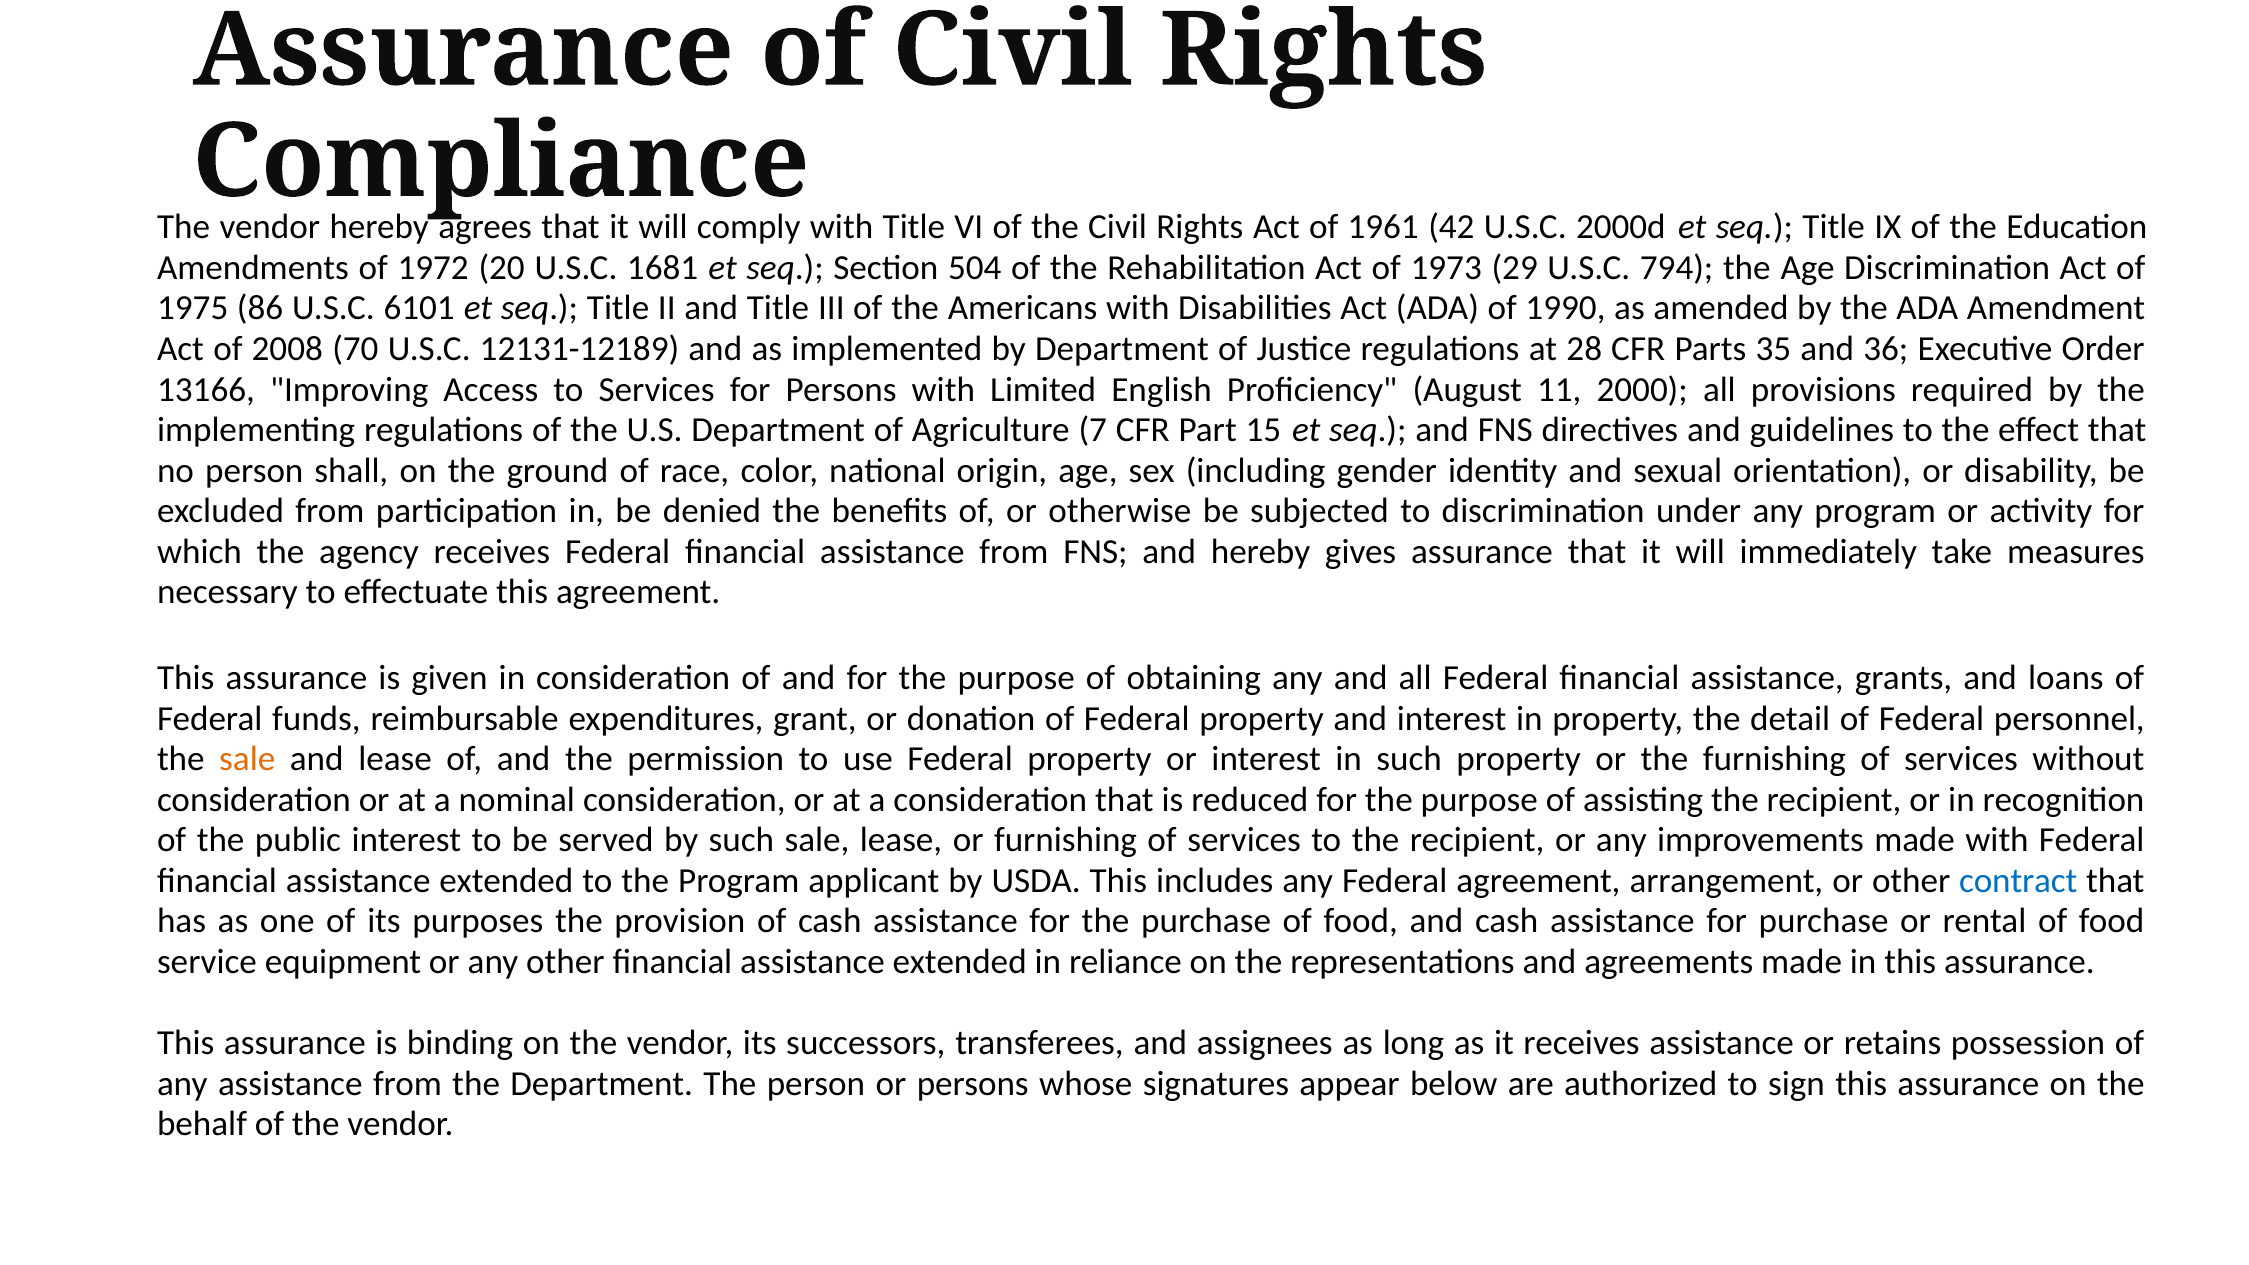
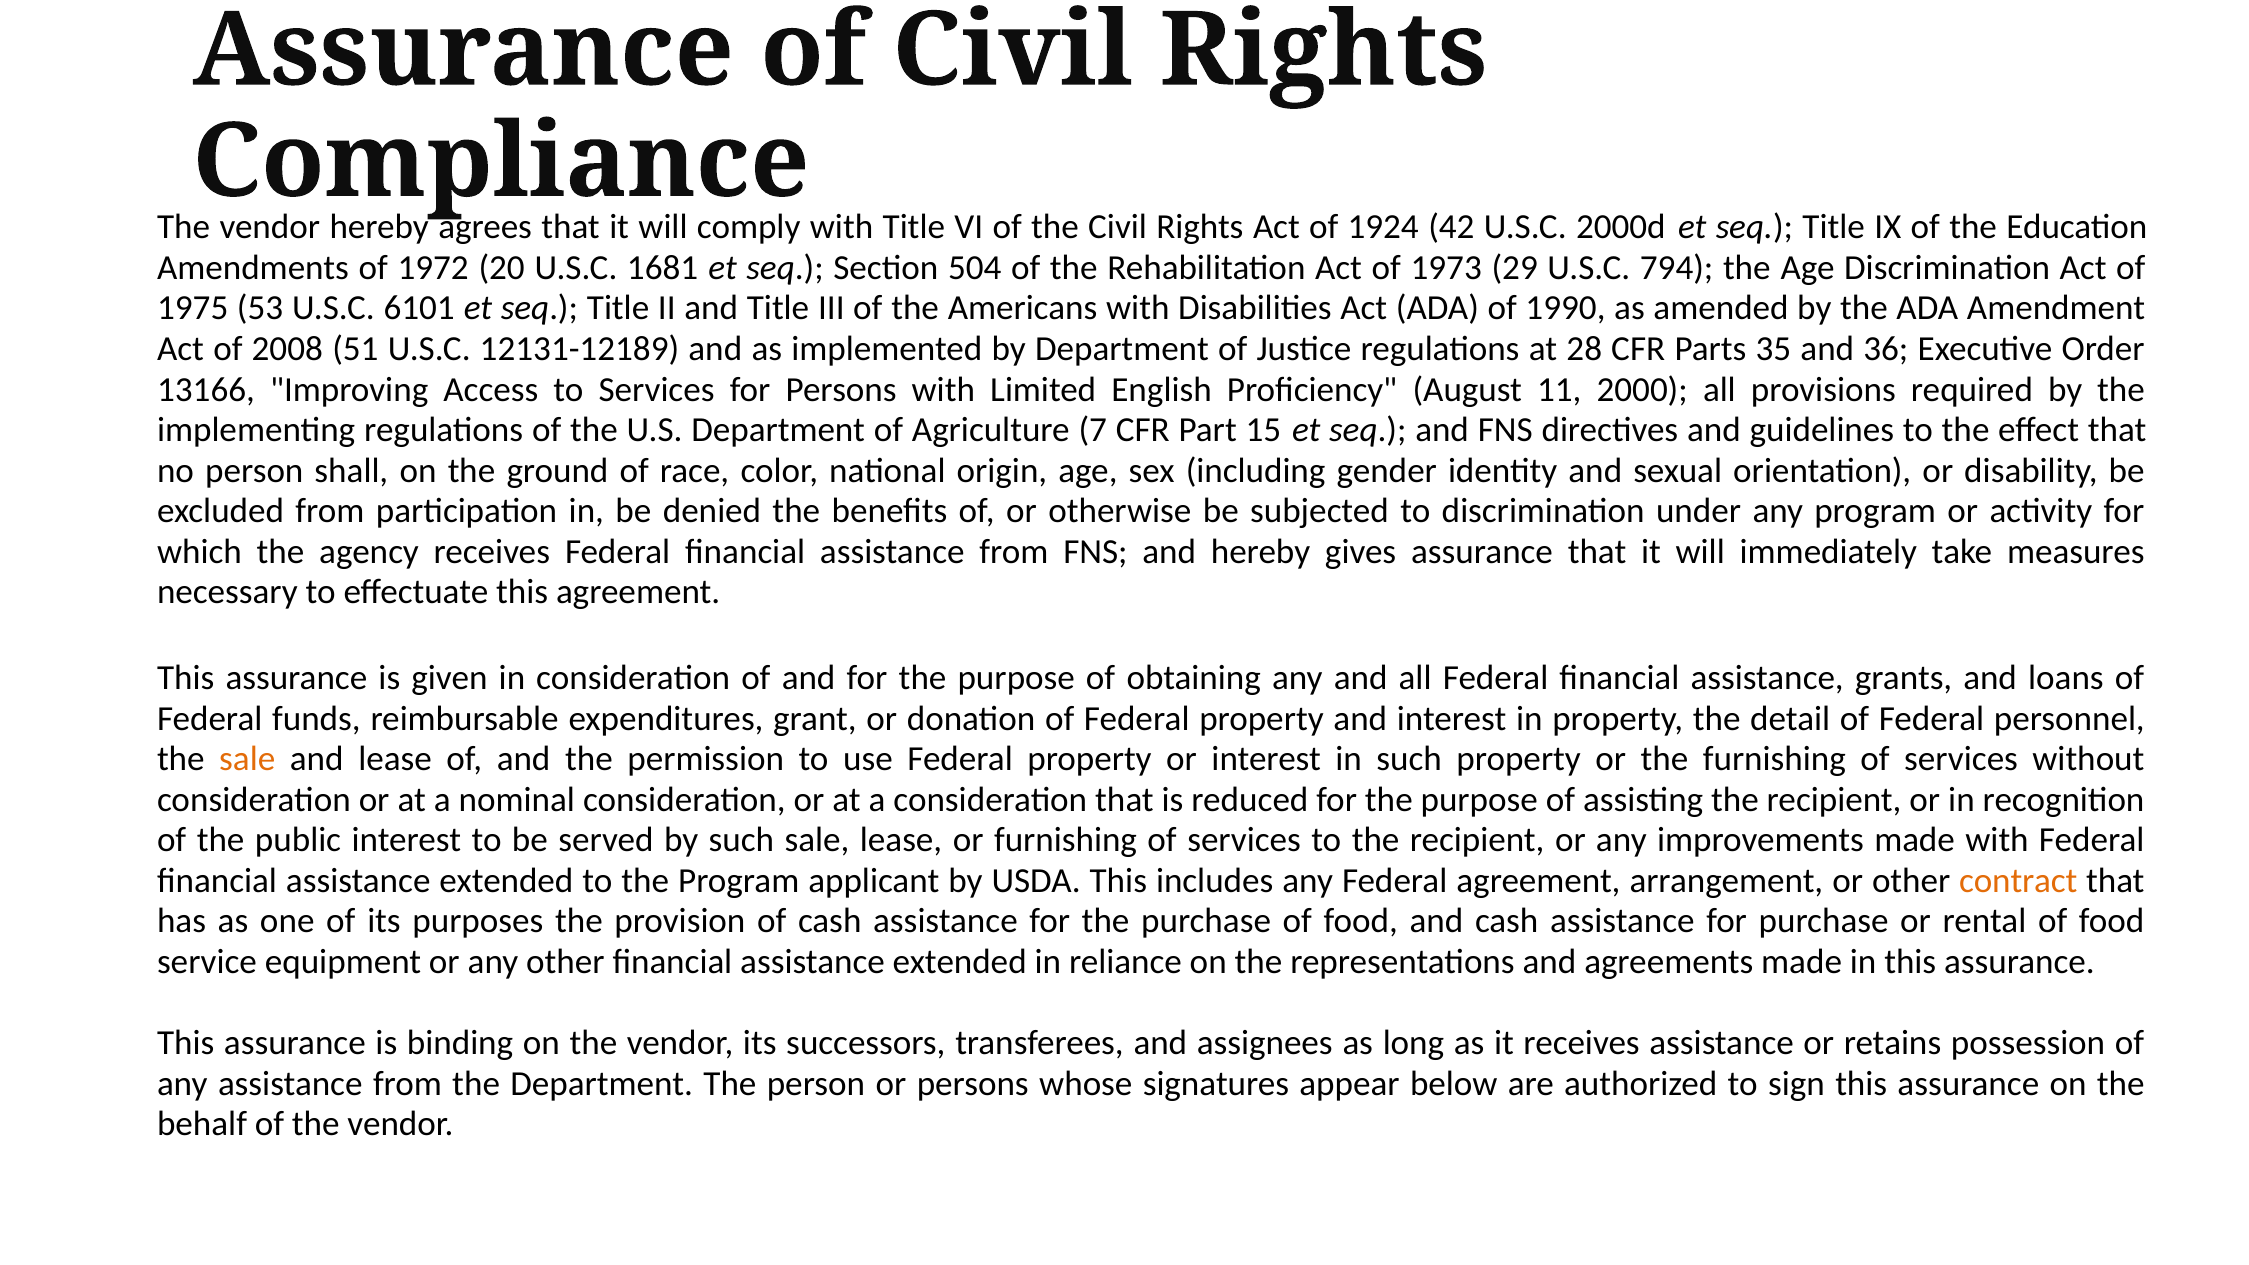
1961: 1961 -> 1924
86: 86 -> 53
70: 70 -> 51
contract colour: blue -> orange
